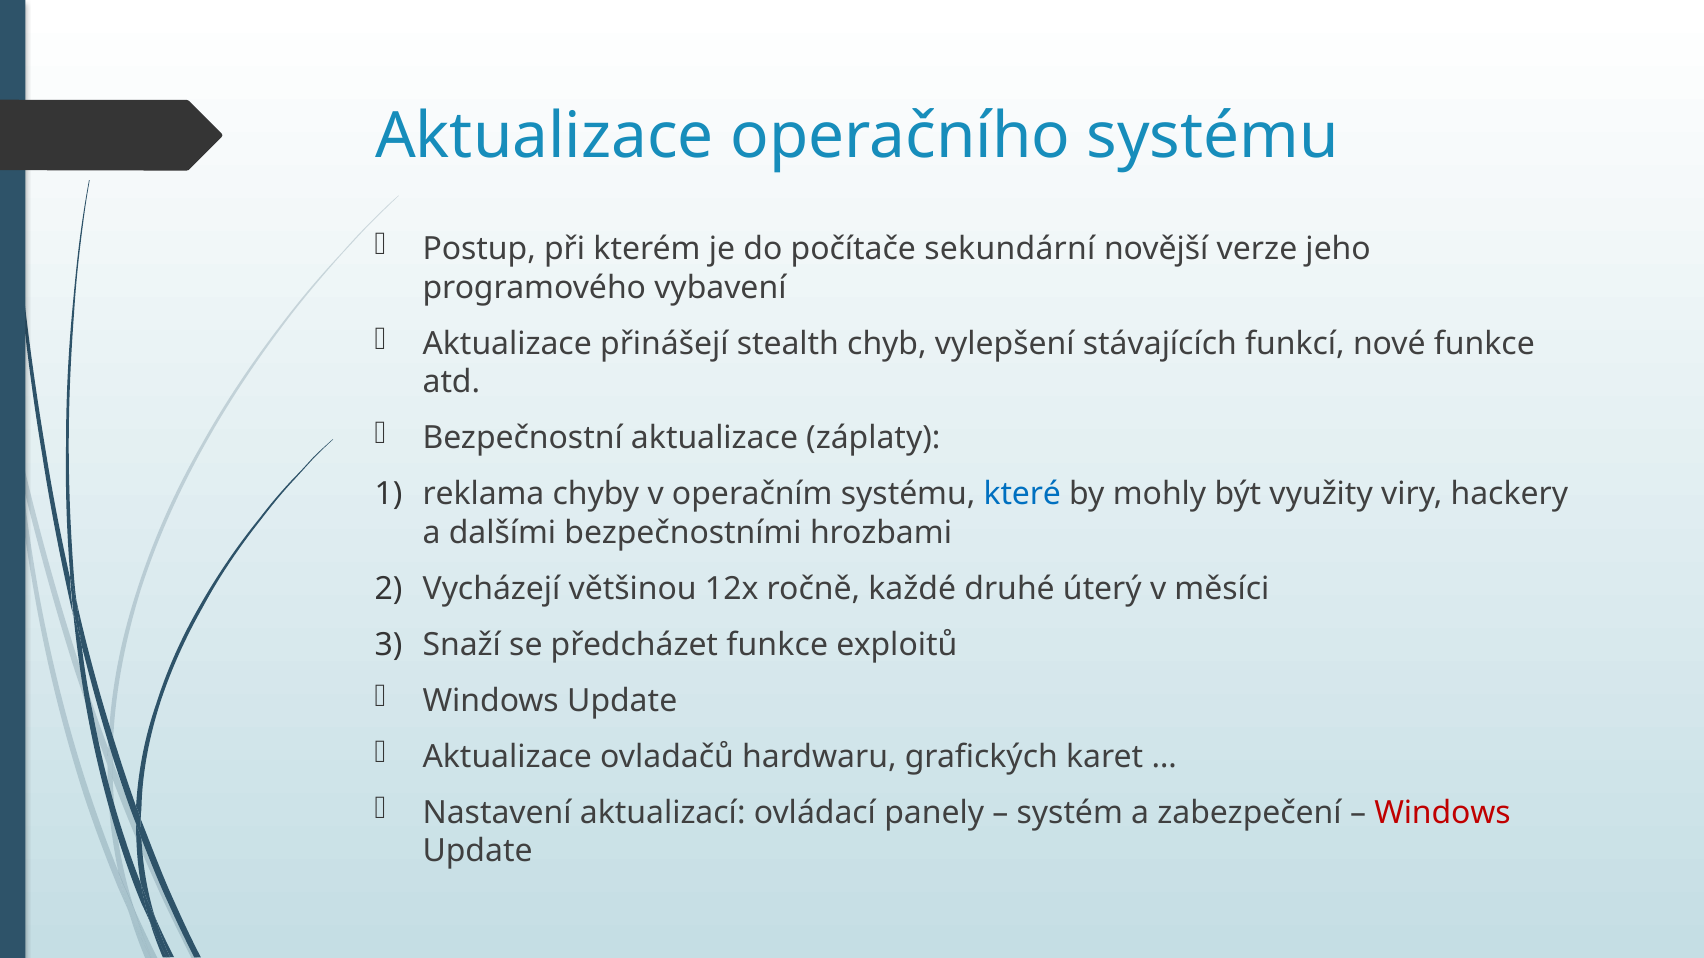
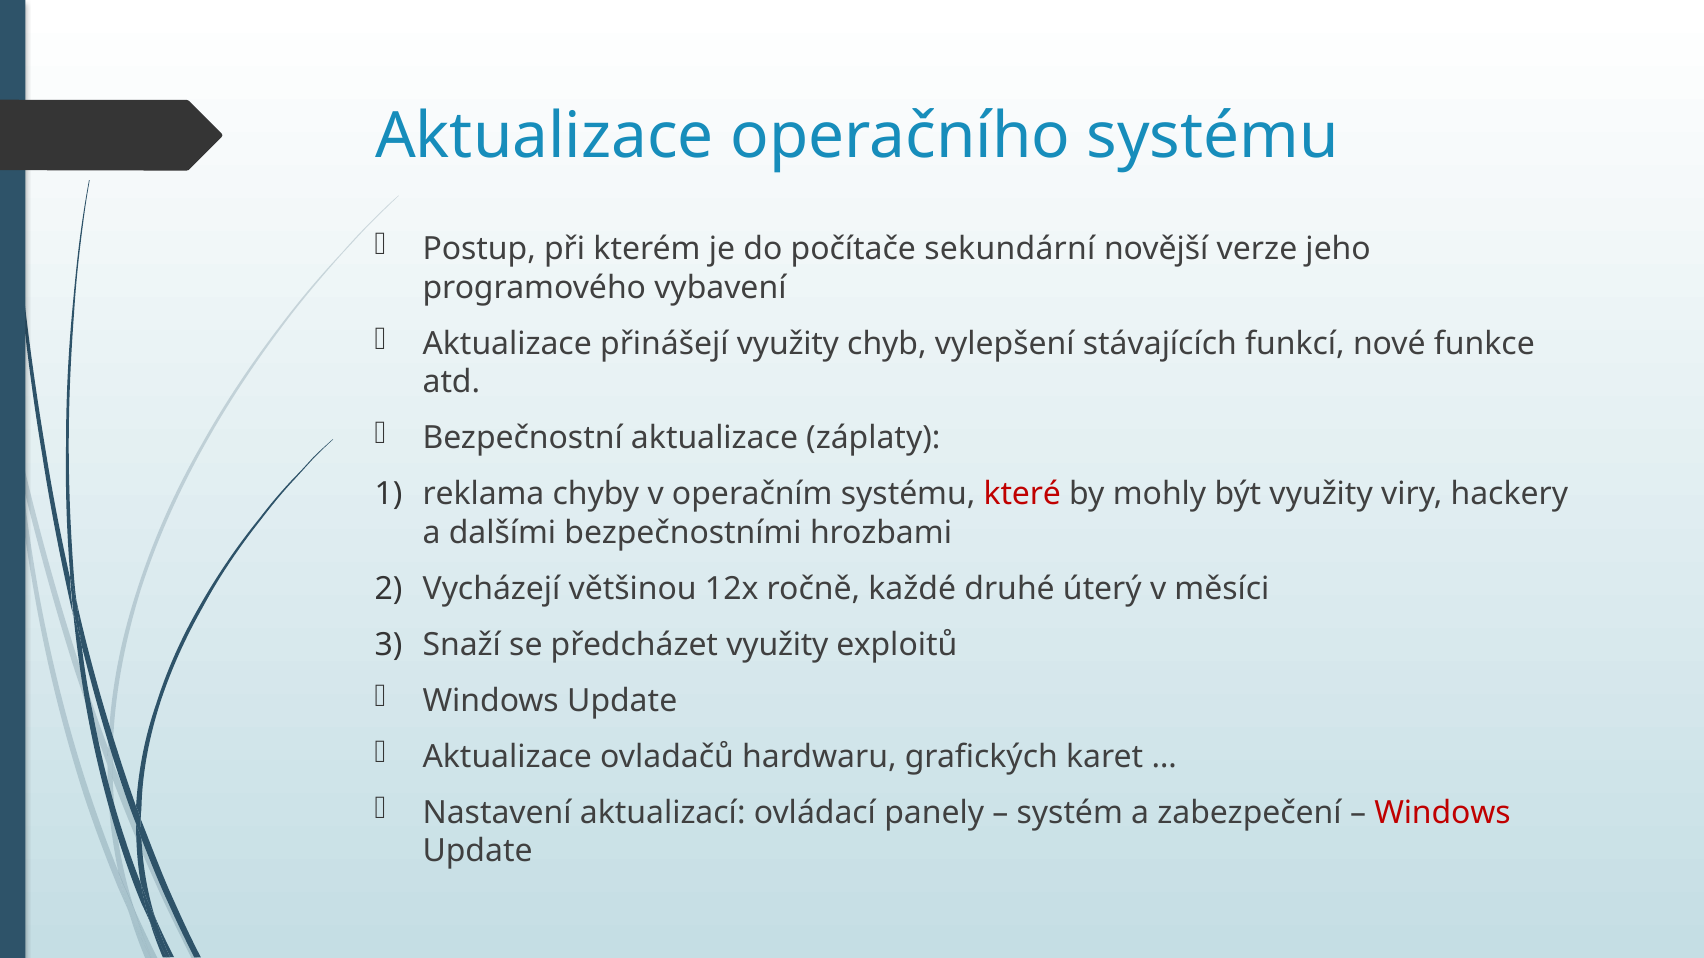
přinášejí stealth: stealth -> využity
které colour: blue -> red
předcházet funkce: funkce -> využity
